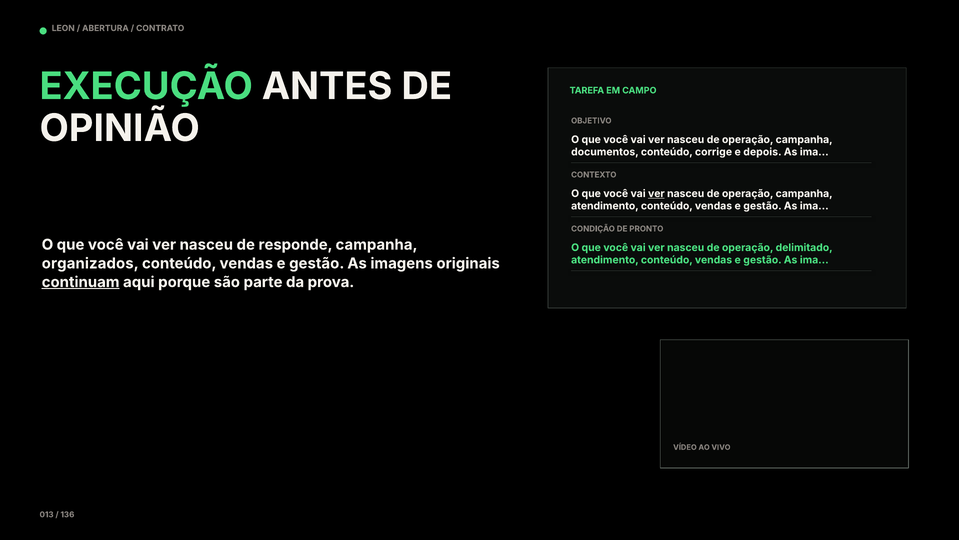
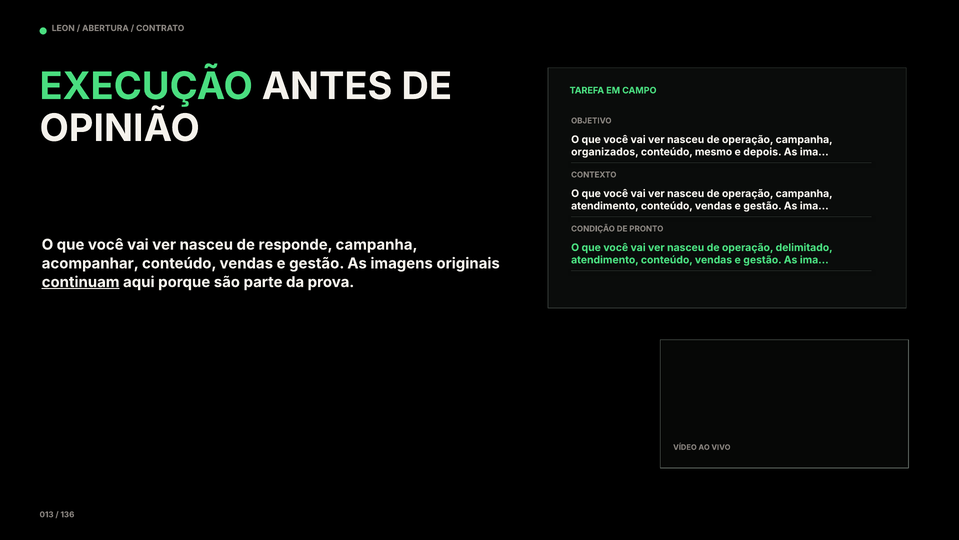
documentos: documentos -> organizados
corrige: corrige -> mesmo
ver at (656, 193) underline: present -> none
organizados: organizados -> acompanhar
